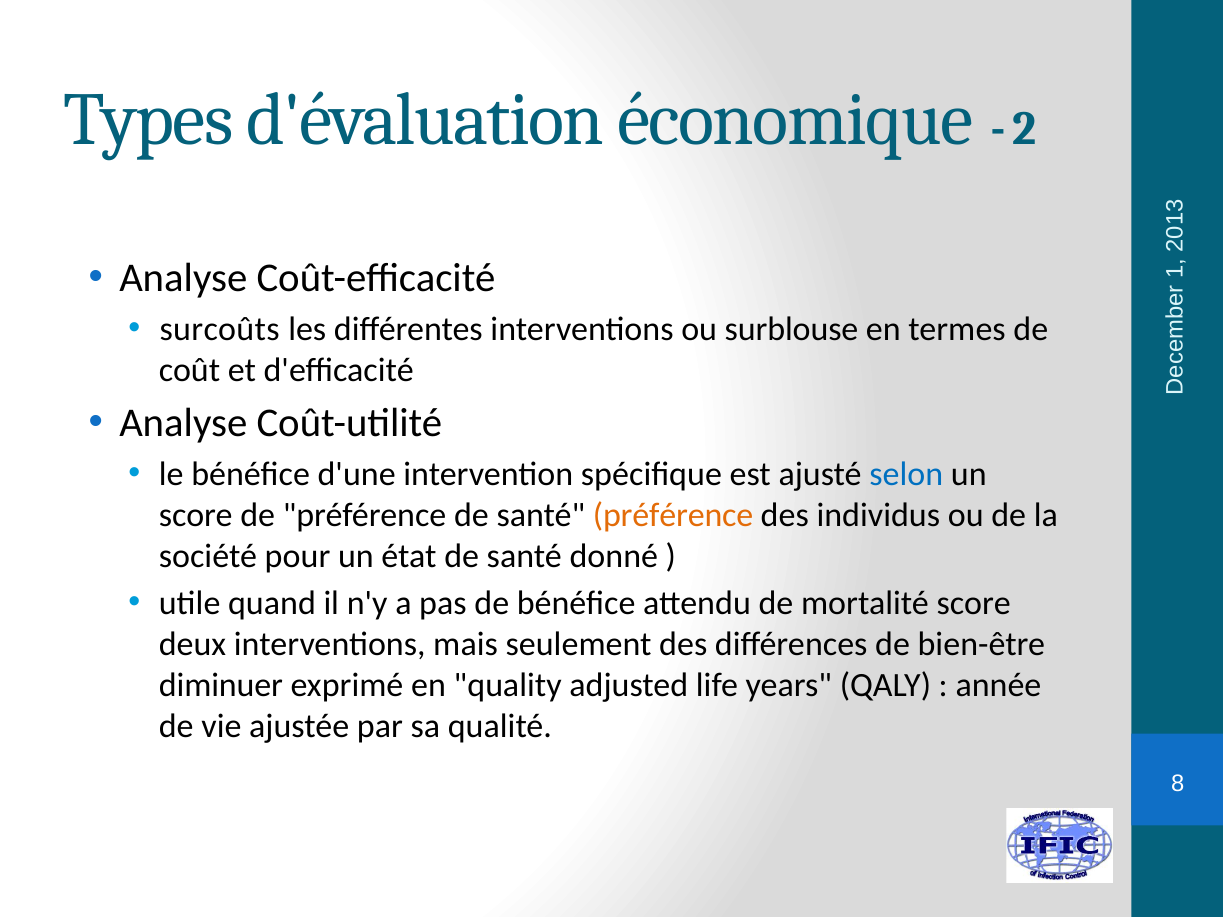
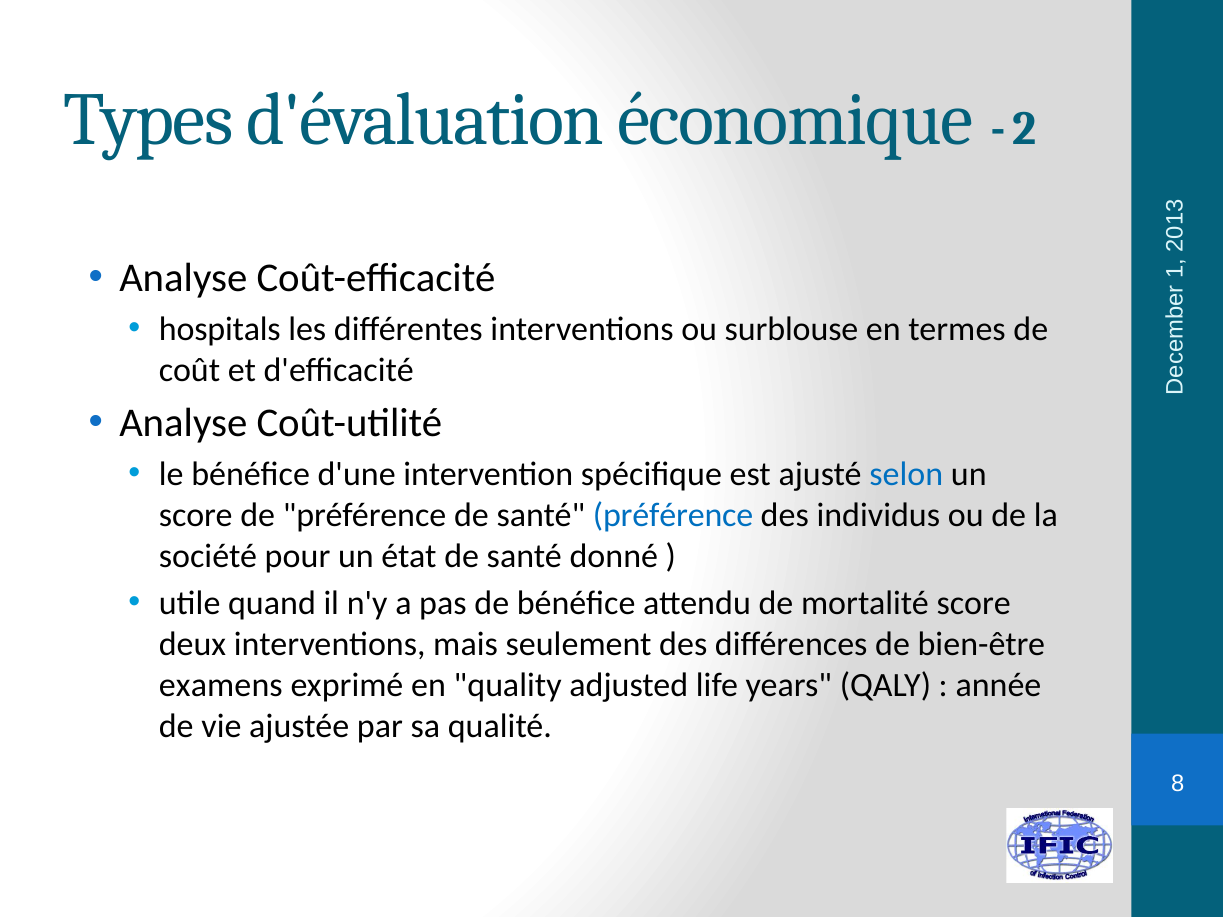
surcoûts: surcoûts -> hospitals
préférence at (673, 515) colour: orange -> blue
diminuer: diminuer -> examens
